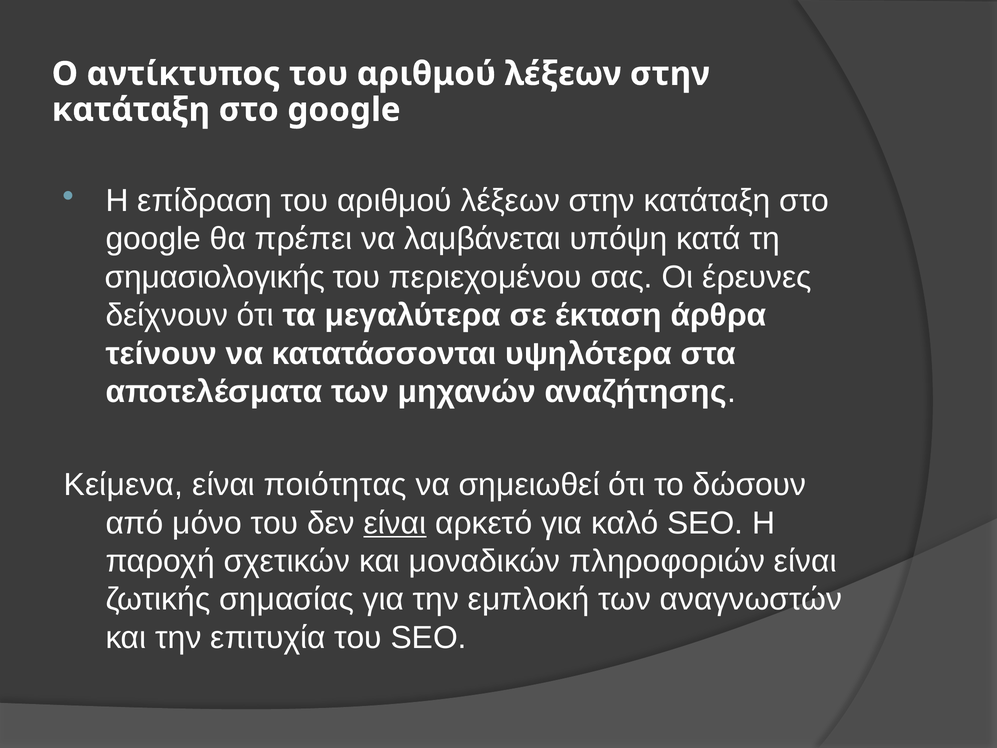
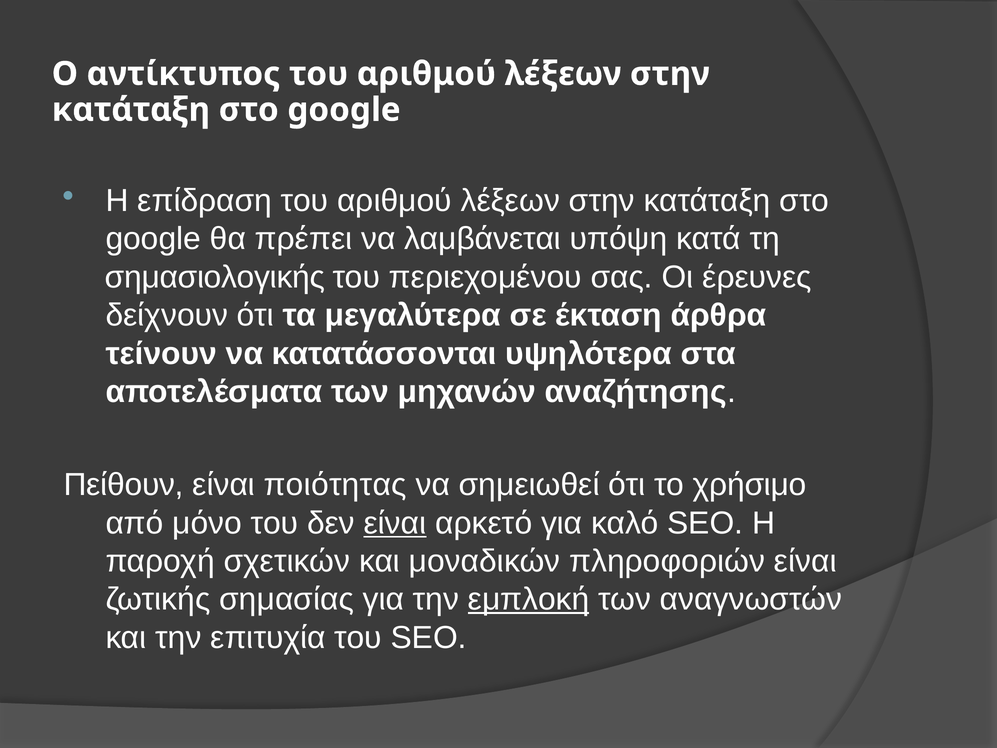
Κείμενα: Κείμενα -> Πείθουν
δώσουν: δώσουν -> χρήσιμο
εμπλοκή underline: none -> present
